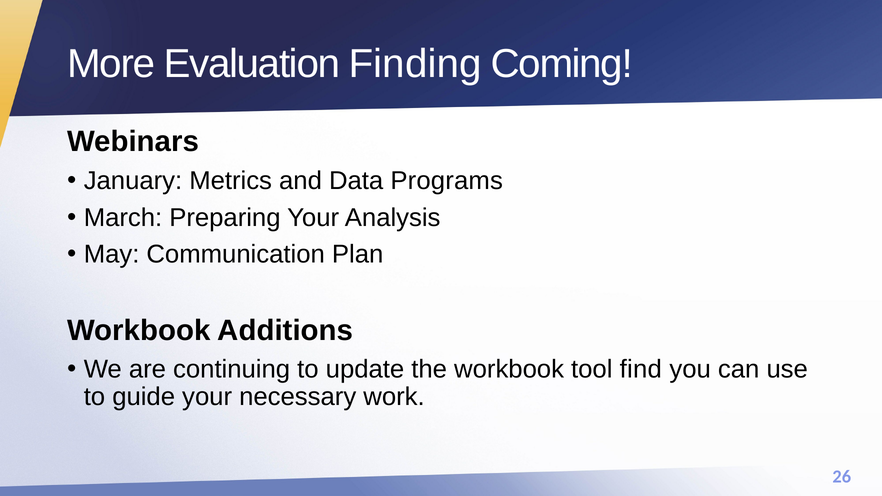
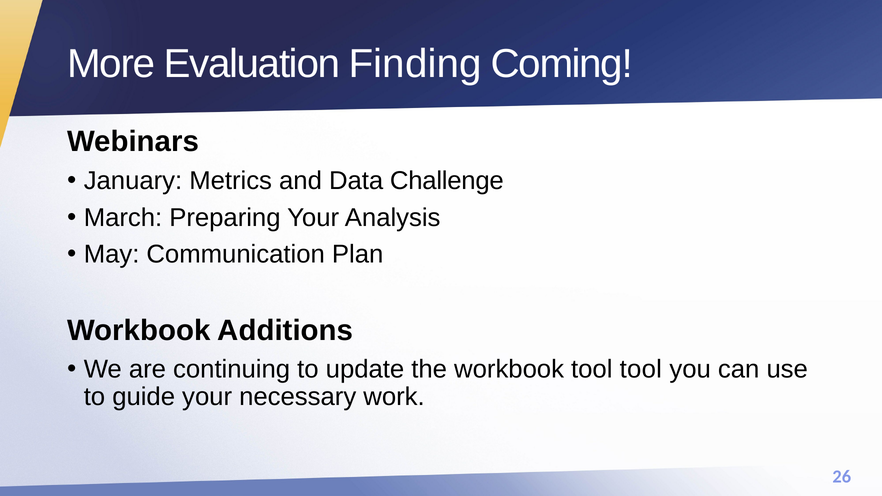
Programs: Programs -> Challenge
tool find: find -> tool
